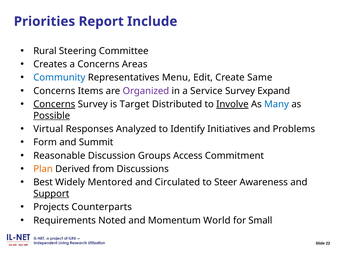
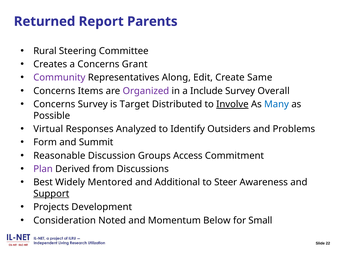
Priorities: Priorities -> Returned
Include: Include -> Parents
Areas: Areas -> Grant
Community colour: blue -> purple
Menu: Menu -> Along
Service: Service -> Include
Expand: Expand -> Overall
Concerns at (54, 104) underline: present -> none
Possible underline: present -> none
Initiatives: Initiatives -> Outsiders
Plan colour: orange -> purple
Circulated: Circulated -> Additional
Counterparts: Counterparts -> Development
Requirements: Requirements -> Consideration
World: World -> Below
